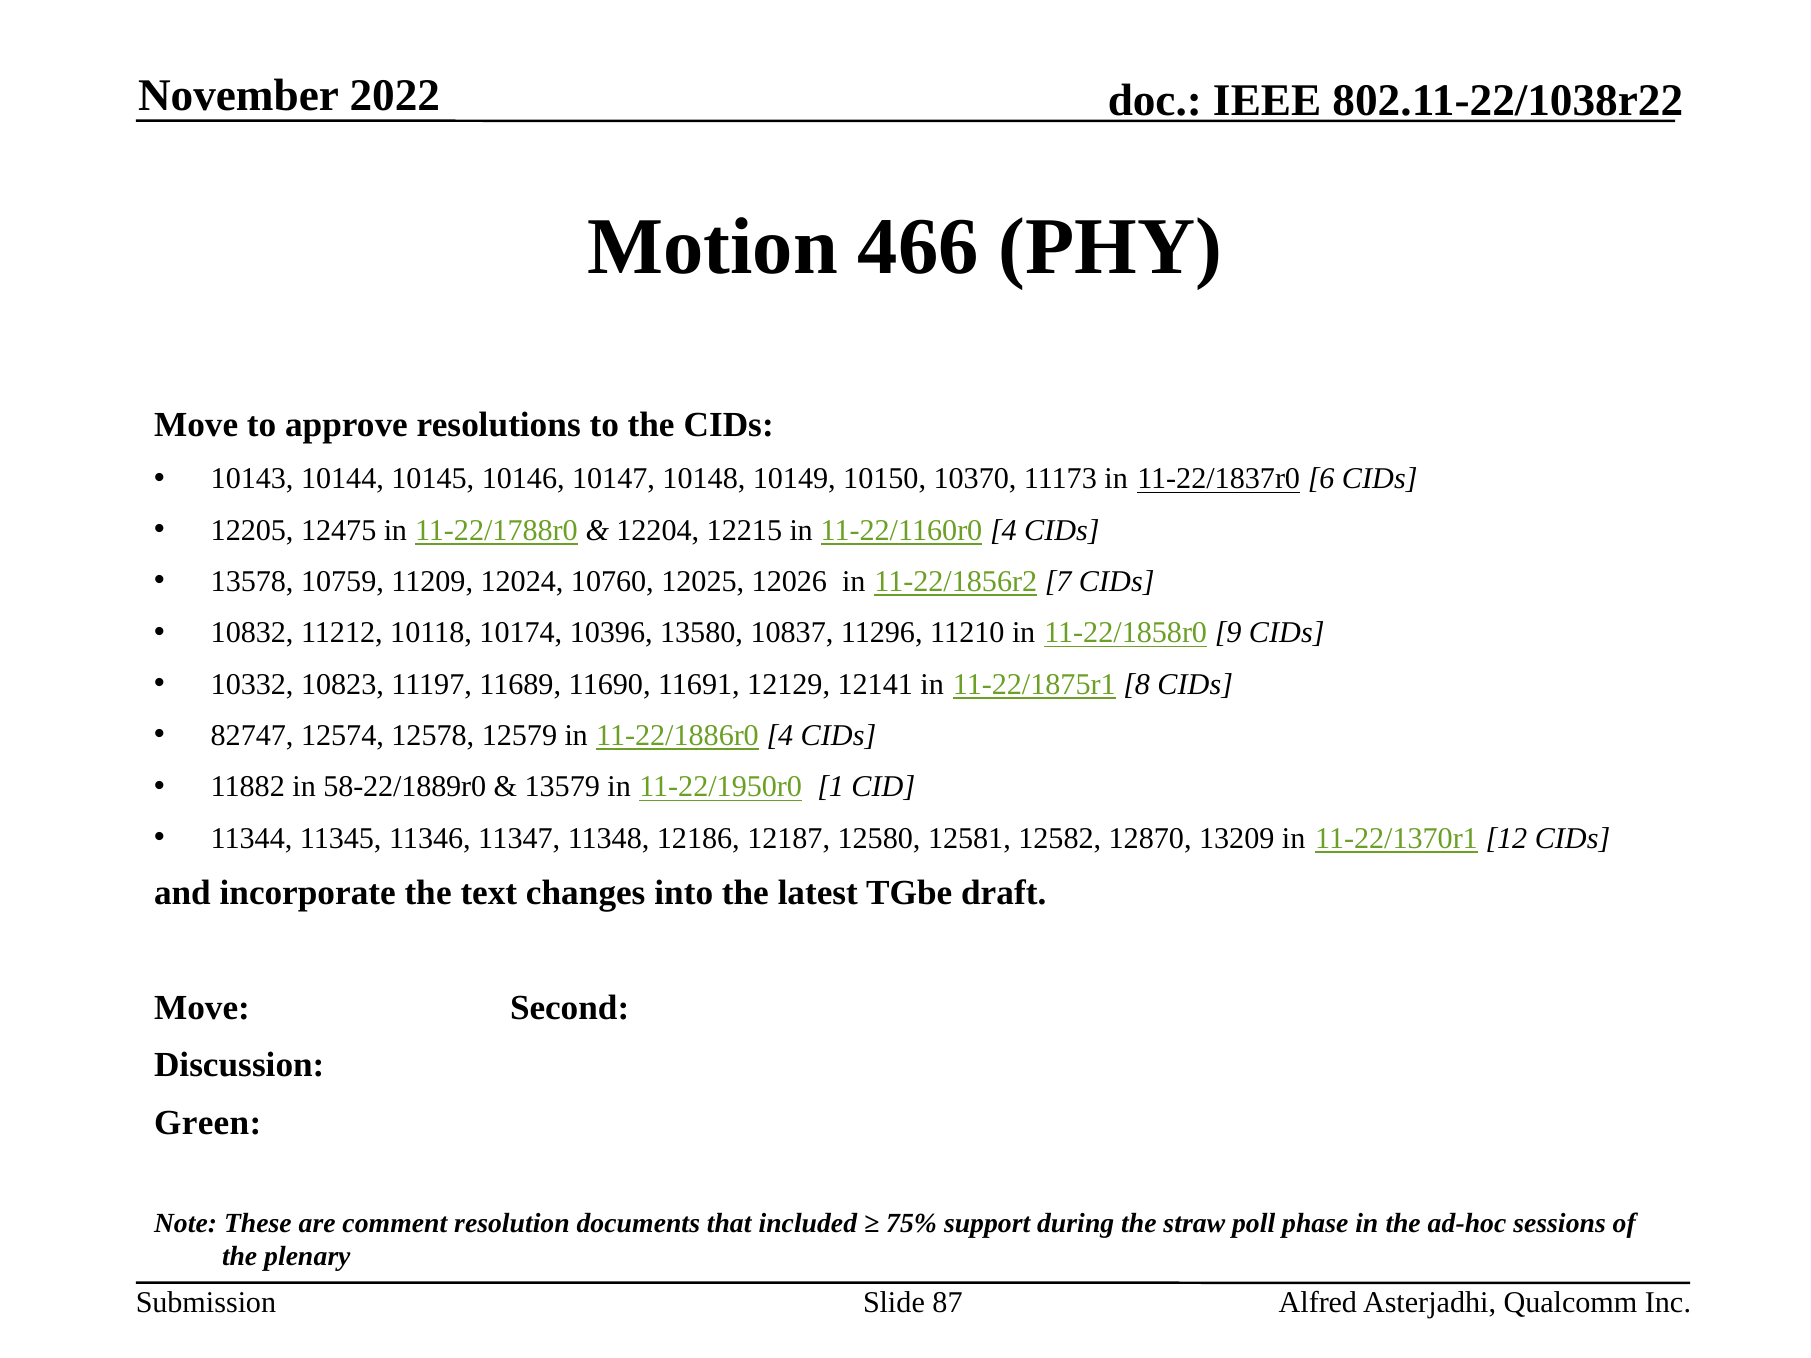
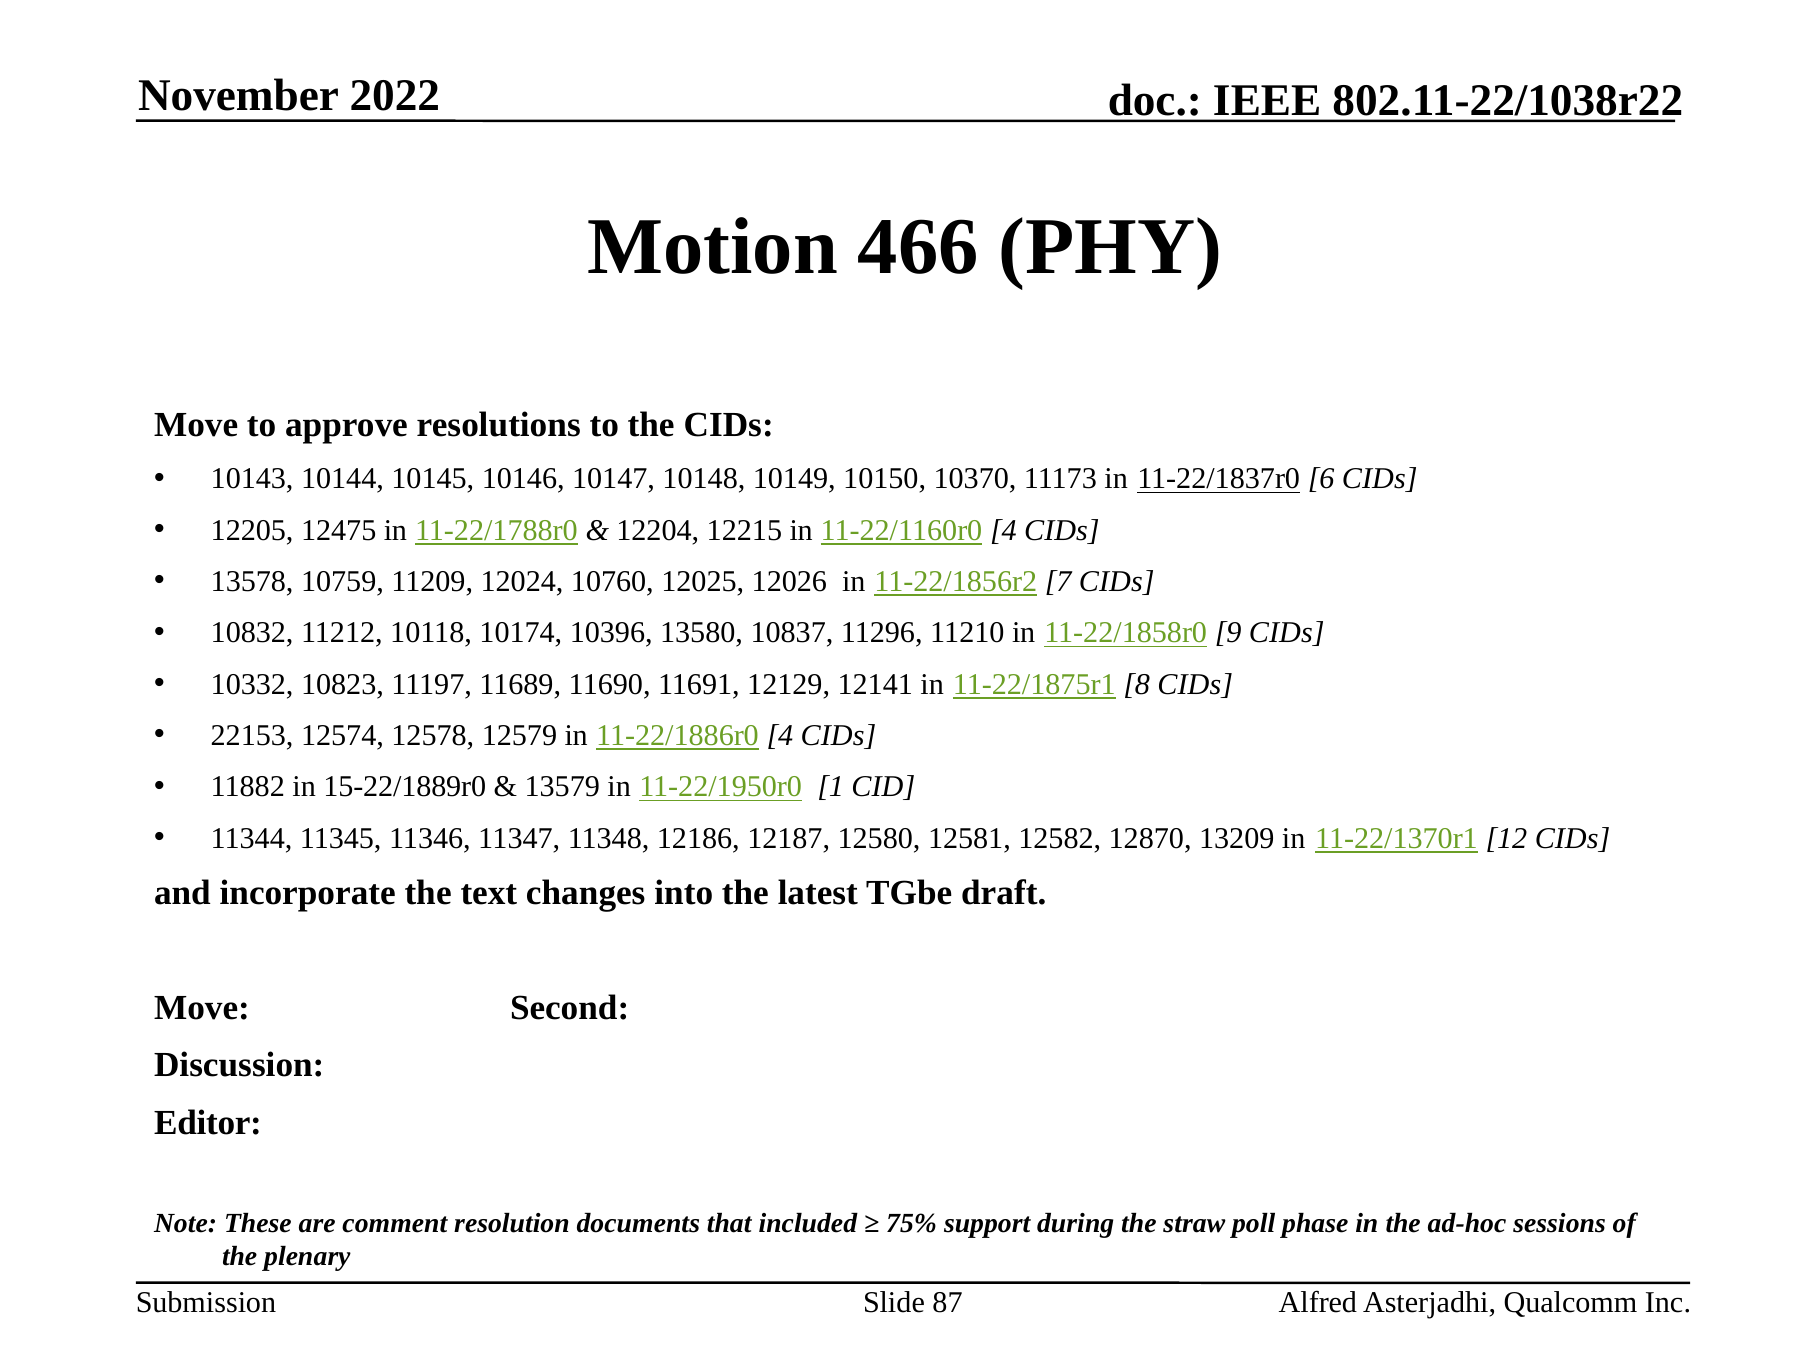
82747: 82747 -> 22153
58-22/1889r0: 58-22/1889r0 -> 15-22/1889r0
Green: Green -> Editor
